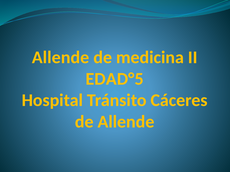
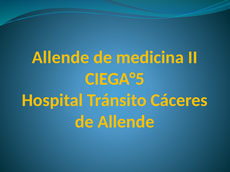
EDAD°5: EDAD°5 -> CIEGA°5
